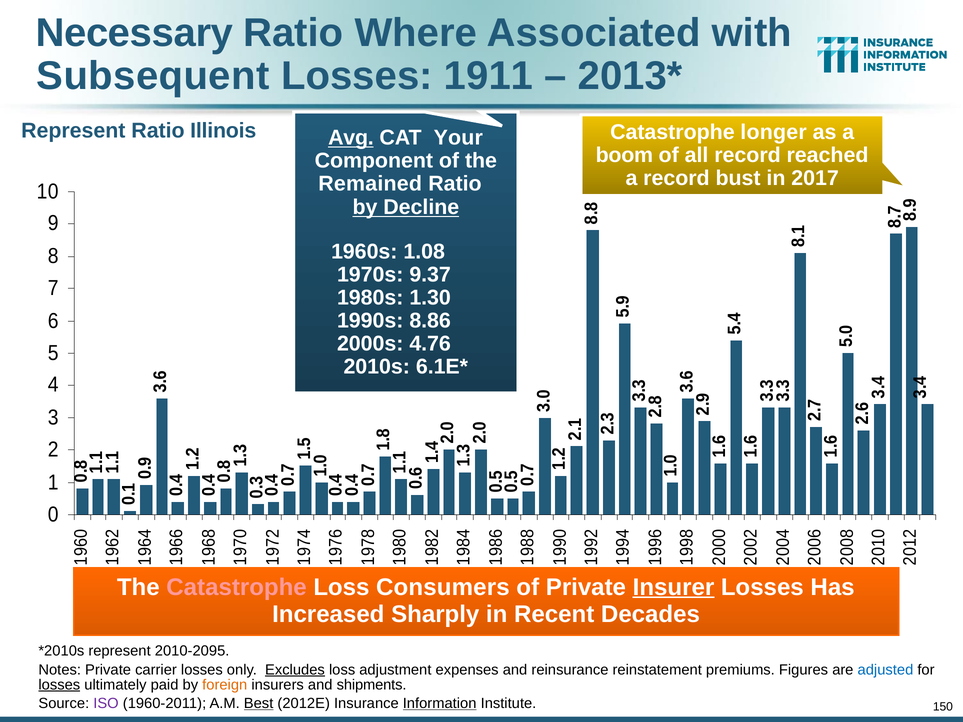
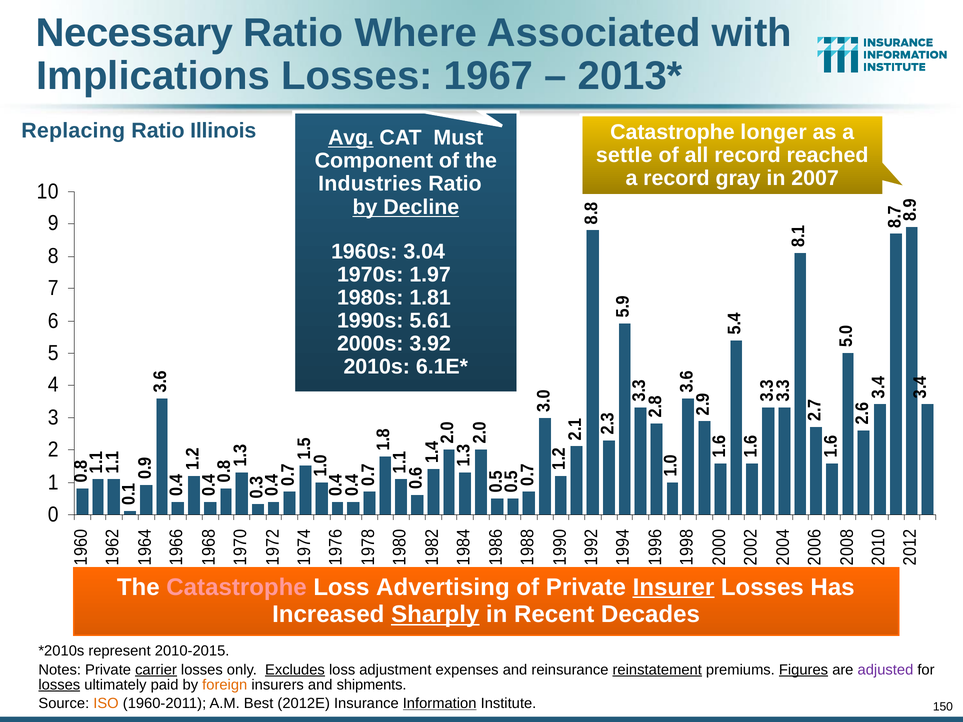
Subsequent: Subsequent -> Implications
1911: 1911 -> 1967
Represent at (73, 131): Represent -> Replacing
Your: Your -> Must
boom: boom -> settle
bust: bust -> gray
2017: 2017 -> 2007
Remained: Remained -> Industries
1.08: 1.08 -> 3.04
9.37: 9.37 -> 1.97
1.30: 1.30 -> 1.81
8.86: 8.86 -> 5.61
4.76: 4.76 -> 3.92
Consumers: Consumers -> Advertising
Sharply underline: none -> present
2010-2095: 2010-2095 -> 2010-2015
carrier underline: none -> present
reinstatement underline: none -> present
Figures underline: none -> present
adjusted colour: blue -> purple
ISO colour: purple -> orange
Best underline: present -> none
